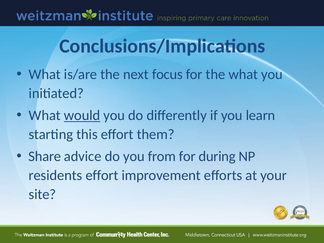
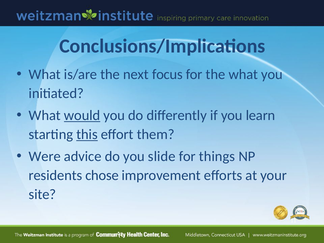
this underline: none -> present
Share: Share -> Were
from: from -> slide
during: during -> things
residents effort: effort -> chose
